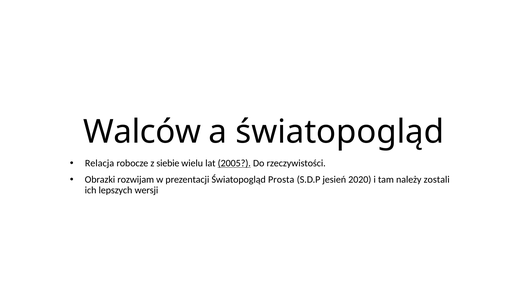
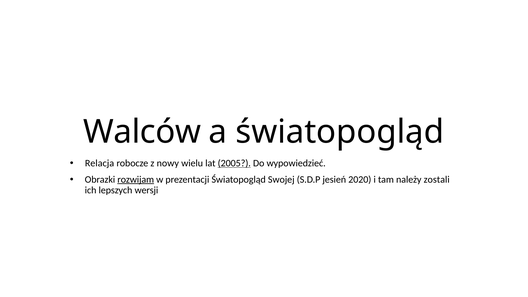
siebie: siebie -> nowy
rzeczywistości: rzeczywistości -> wypowiedzieć
rozwijam underline: none -> present
Prosta: Prosta -> Swojej
